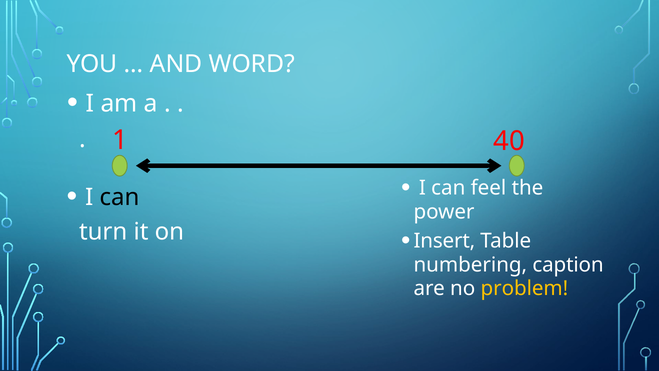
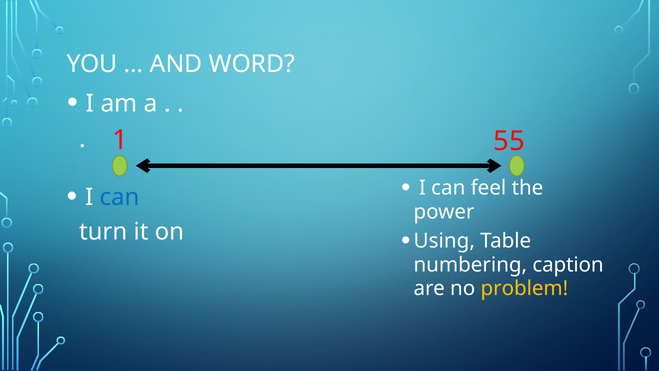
40: 40 -> 55
can at (119, 197) colour: black -> blue
Insert: Insert -> Using
